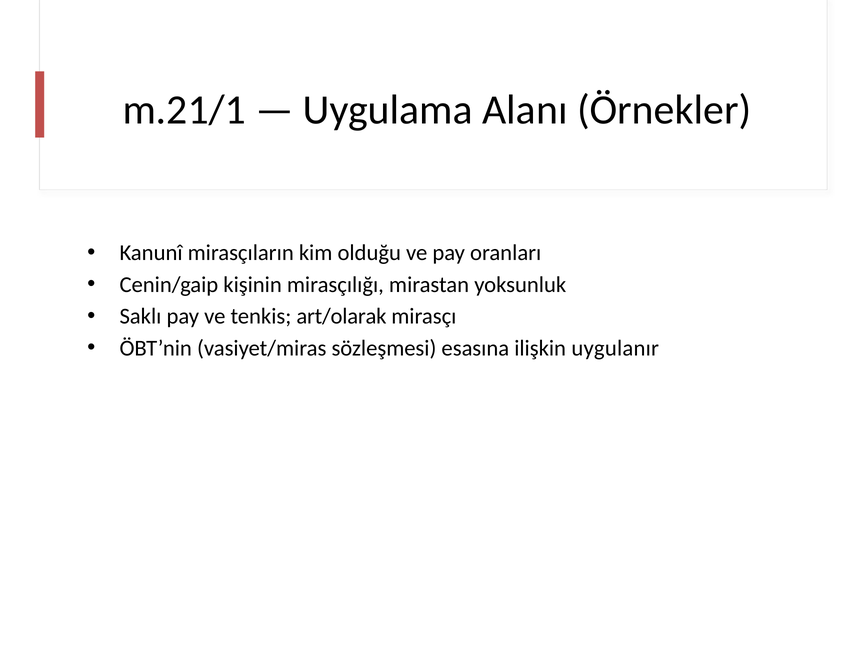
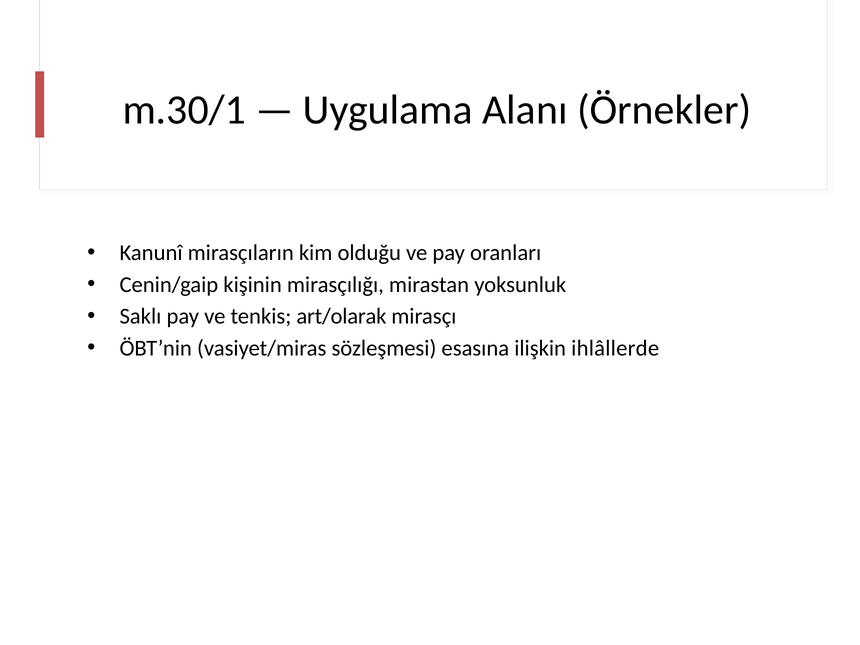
m.21/1: m.21/1 -> m.30/1
uygulanır: uygulanır -> ihlâllerde
